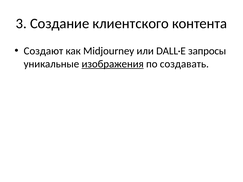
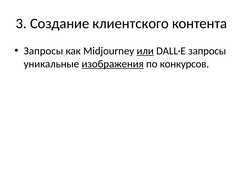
Создают at (43, 51): Создают -> Запросы
или underline: none -> present
создавать: создавать -> конкурсов
